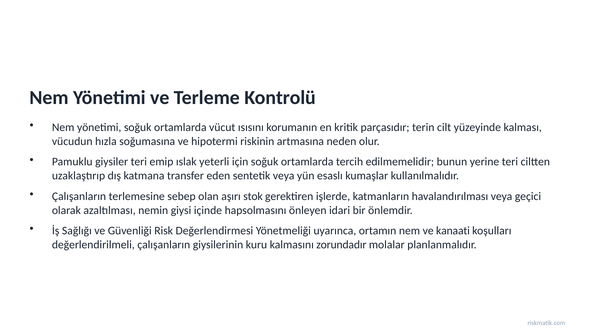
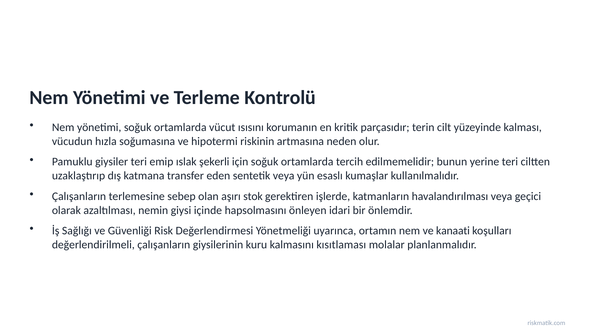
yeterli: yeterli -> şekerli
zorundadır: zorundadır -> kısıtlaması
